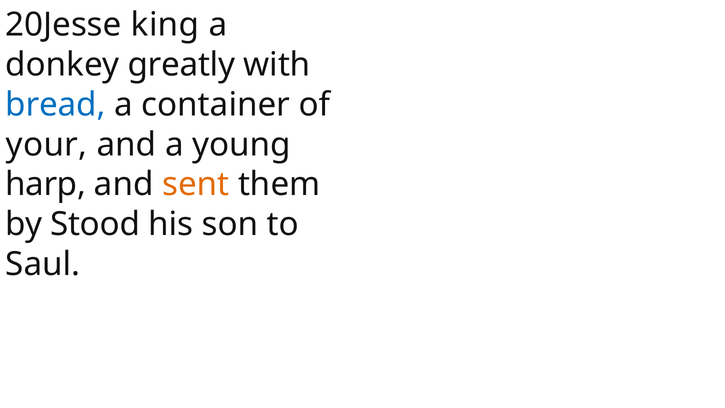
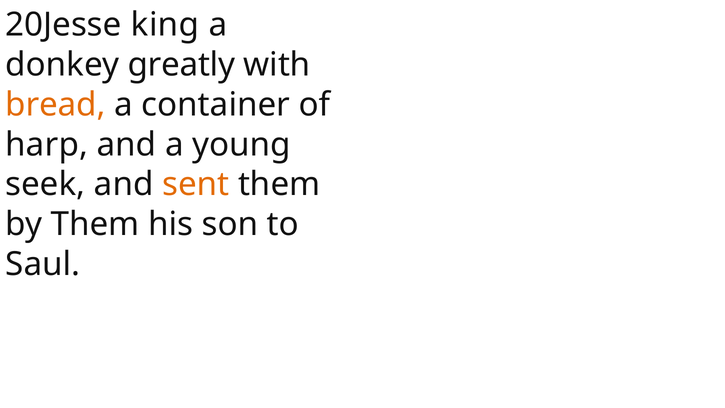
bread colour: blue -> orange
your: your -> harp
harp: harp -> seek
by Stood: Stood -> Them
